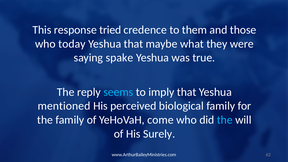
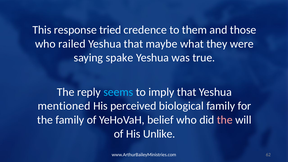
today: today -> railed
come: come -> belief
the at (225, 120) colour: light blue -> pink
Surely: Surely -> Unlike
